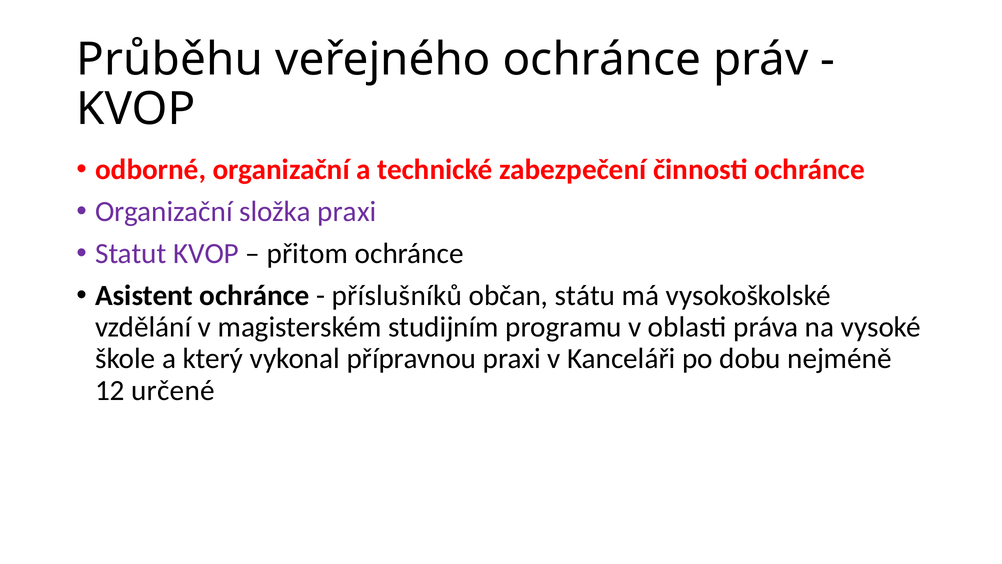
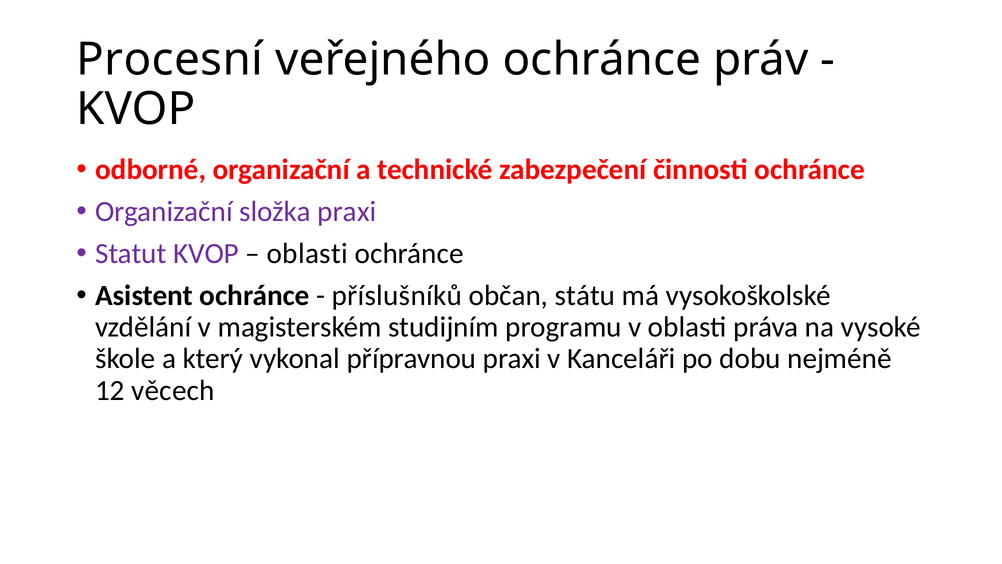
Průběhu: Průběhu -> Procesní
přitom at (307, 253): přitom -> oblasti
určené: určené -> věcech
